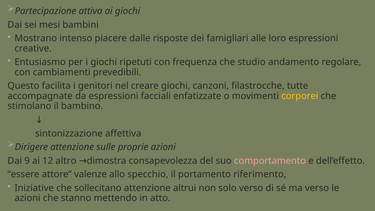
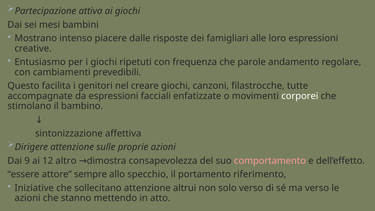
studio: studio -> parole
corporei colour: yellow -> white
valenze: valenze -> sempre
